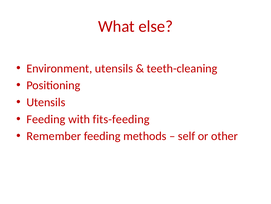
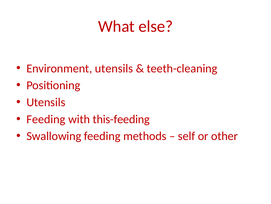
fits-feeding: fits-feeding -> this-feeding
Remember: Remember -> Swallowing
